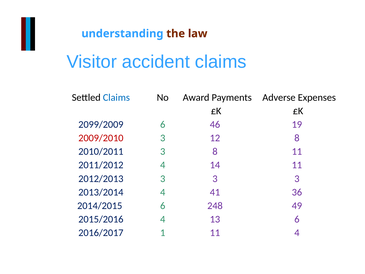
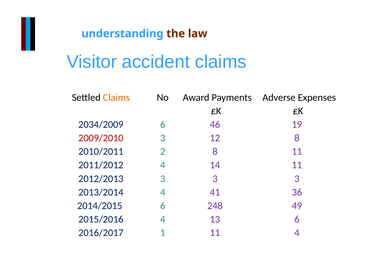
Claims at (116, 97) colour: blue -> orange
2099/2009: 2099/2009 -> 2034/2009
2010/2011 3: 3 -> 2
